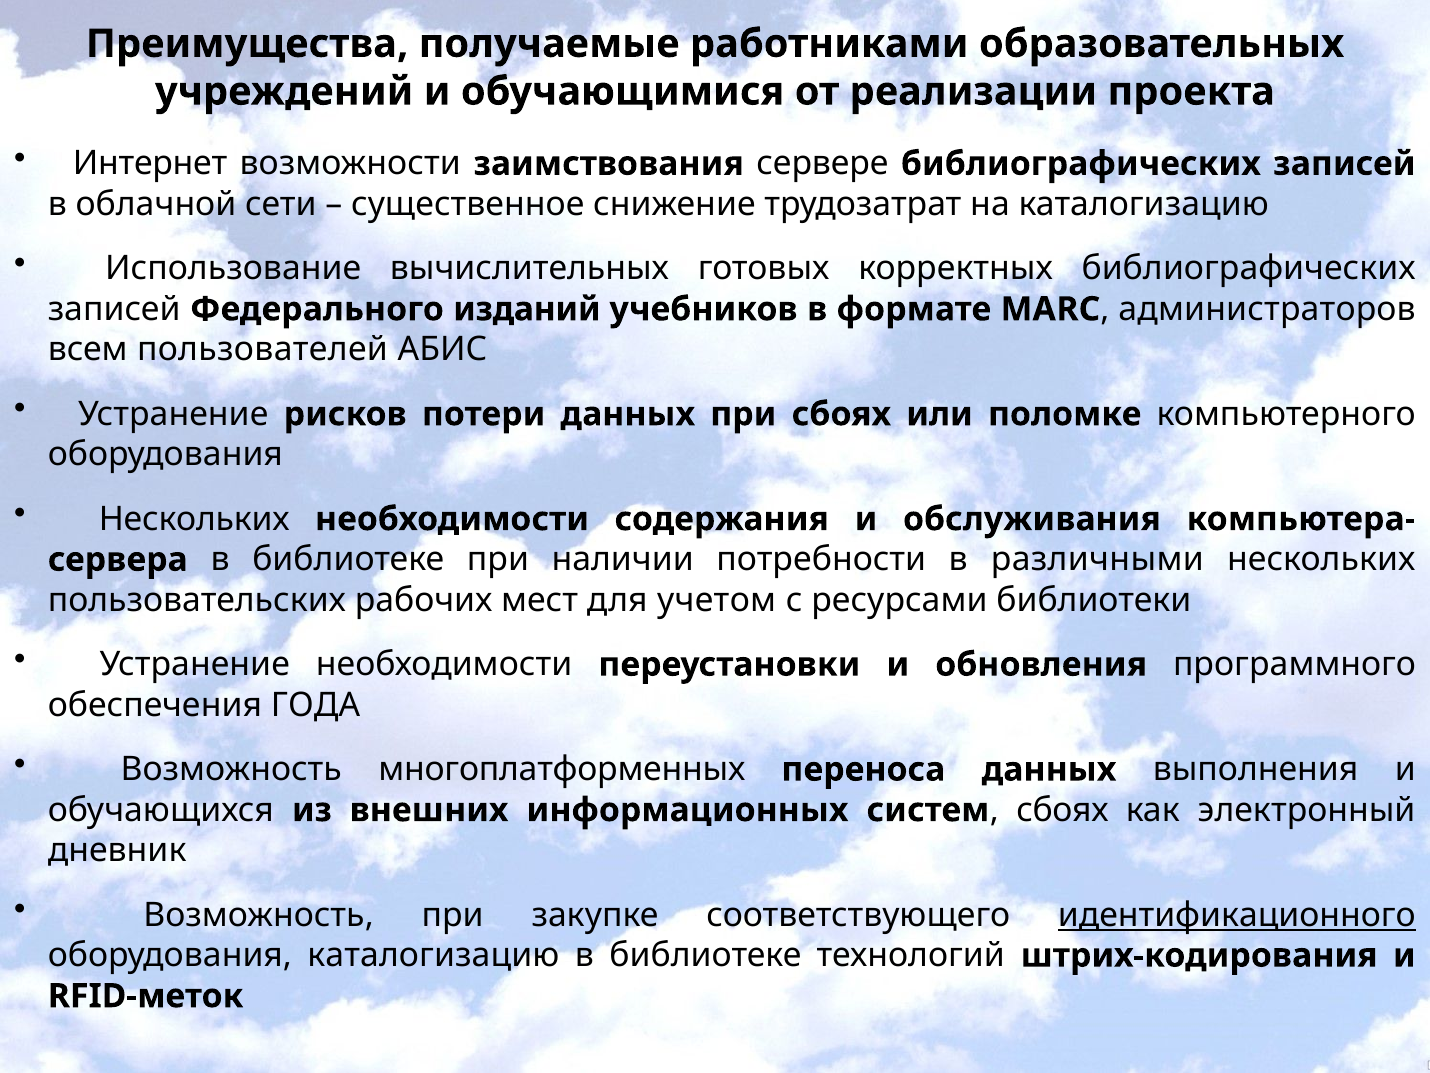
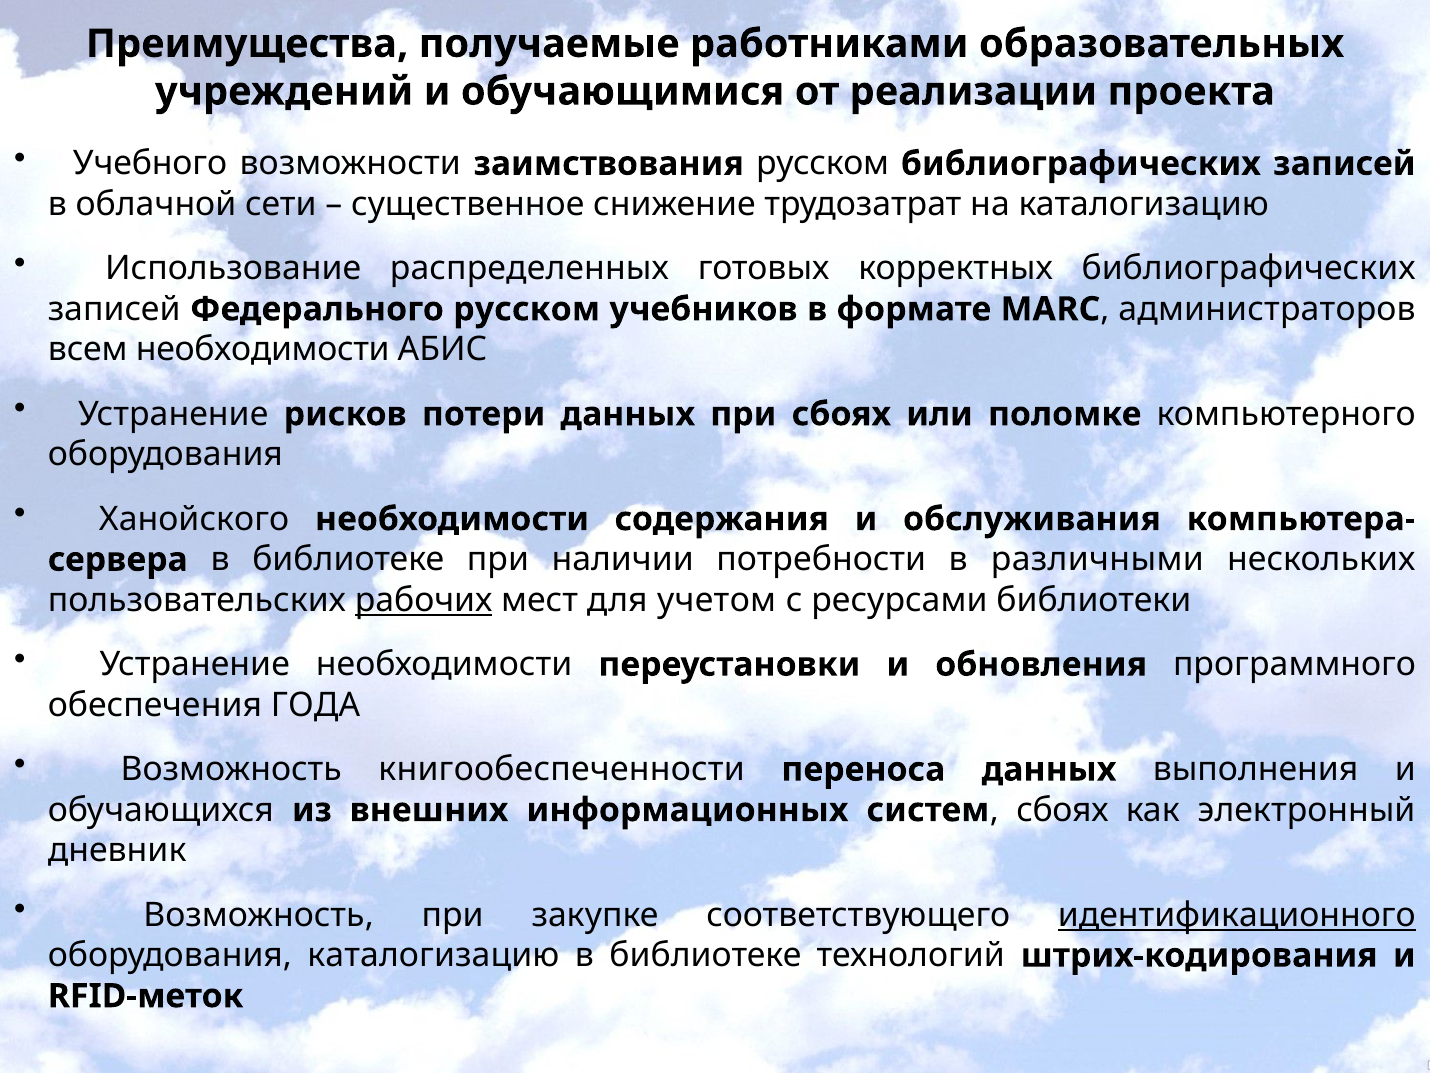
Интернет: Интернет -> Учебного
заимствования сервере: сервере -> русском
вычислительных: вычислительных -> распределенных
Федерального изданий: изданий -> русском
всем пользователей: пользователей -> необходимости
Нескольких at (194, 519): Нескольких -> Ханойского
рабочих underline: none -> present
многоплатформенных: многоплатформенных -> книгообеспеченности
